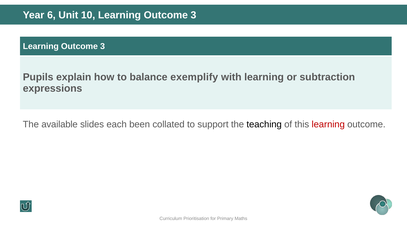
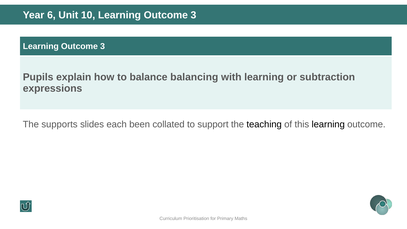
exemplify: exemplify -> balancing
available: available -> supports
learning at (328, 124) colour: red -> black
